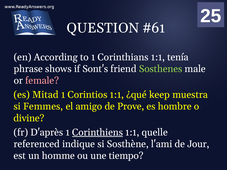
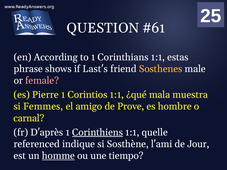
tenía: tenía -> estas
Sont's: Sont's -> Last's
Sosthenes colour: light green -> yellow
Mitad: Mitad -> Pierre
keep: keep -> mala
divine: divine -> carnal
homme underline: none -> present
